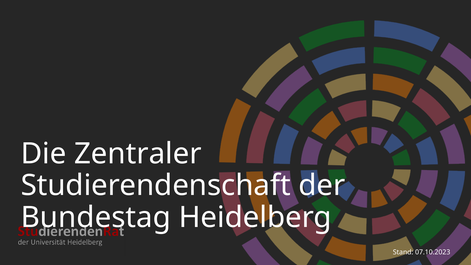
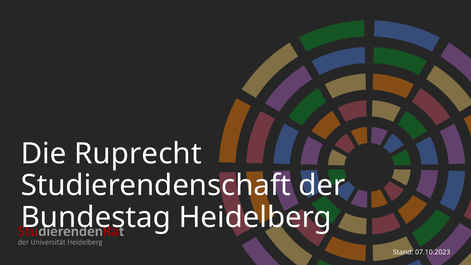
Zentraler: Zentraler -> Ruprecht
